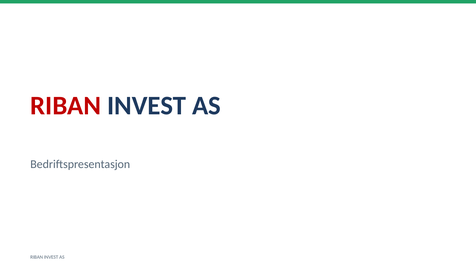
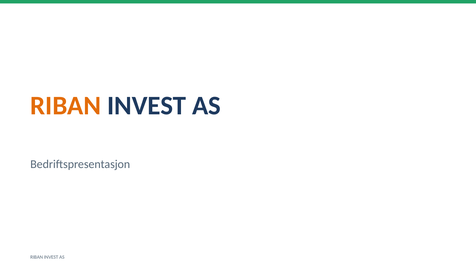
RIBAN at (66, 106) colour: red -> orange
